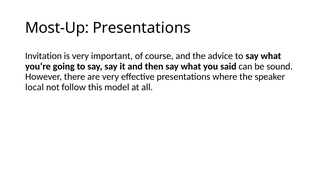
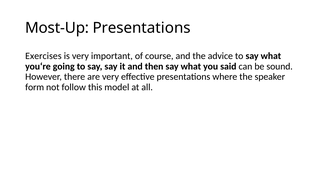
Invitation: Invitation -> Exercises
local: local -> form
